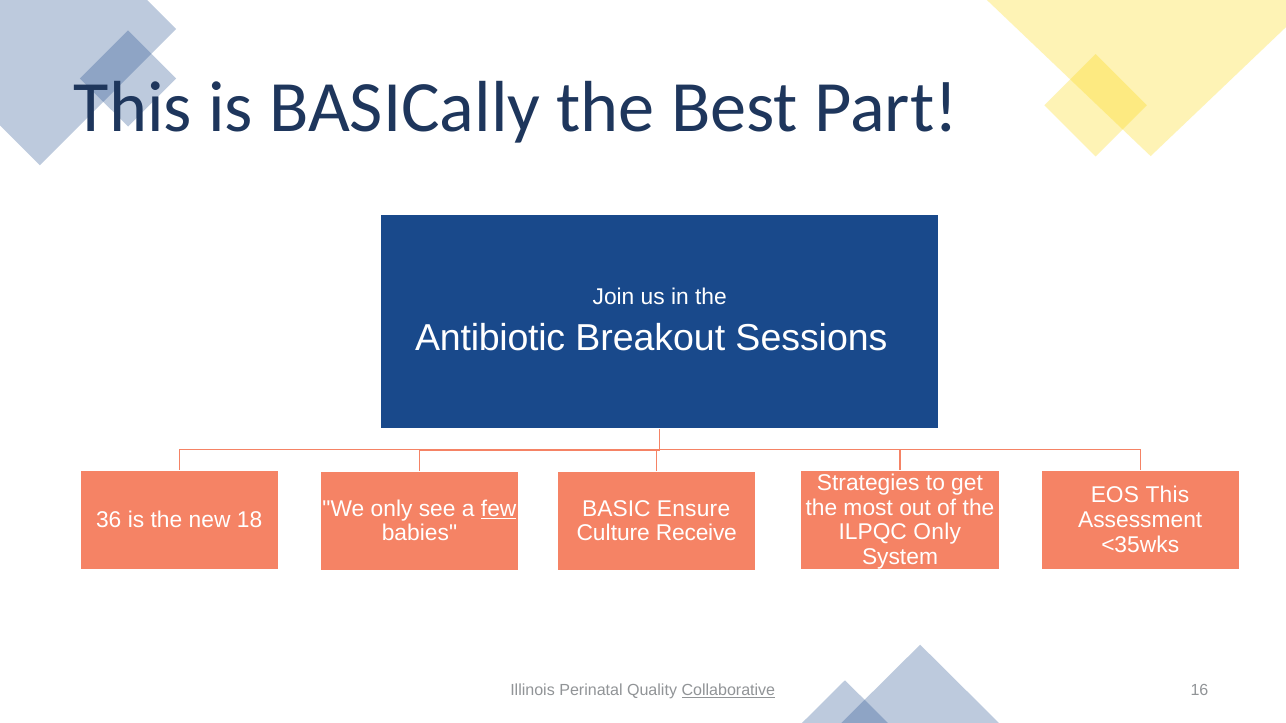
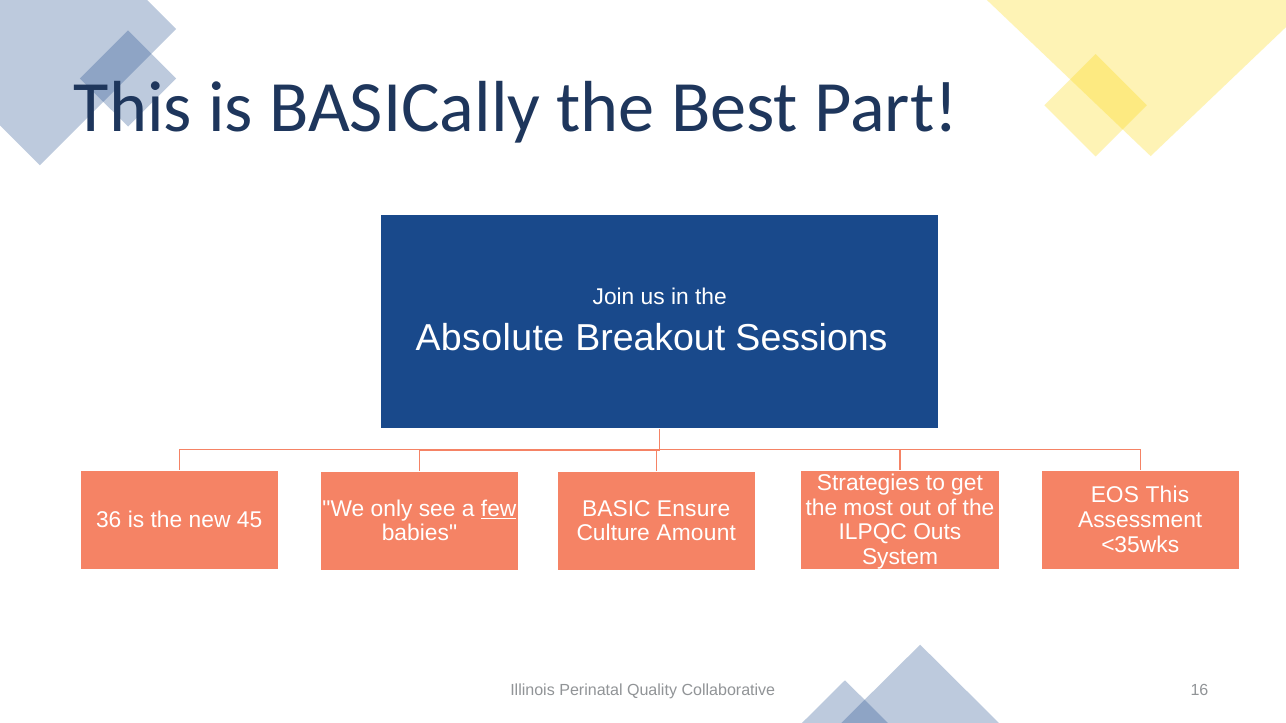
Antibiotic: Antibiotic -> Absolute
18: 18 -> 45
ILPQC Only: Only -> Outs
Receive: Receive -> Amount
Collaborative underline: present -> none
